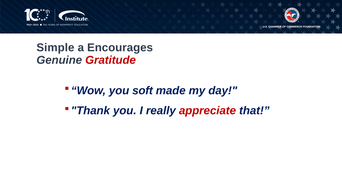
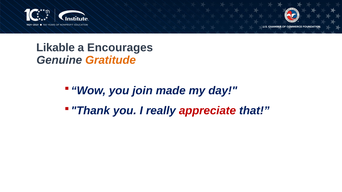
Simple: Simple -> Likable
Gratitude colour: red -> orange
soft: soft -> join
